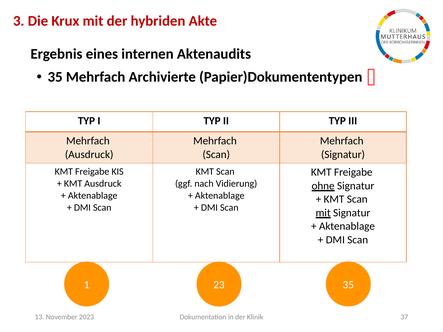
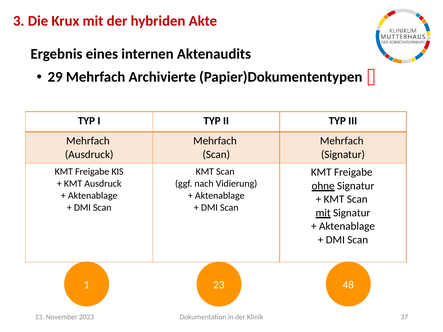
35 at (55, 77): 35 -> 29
23 35: 35 -> 48
